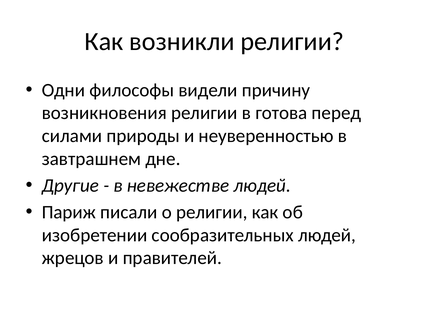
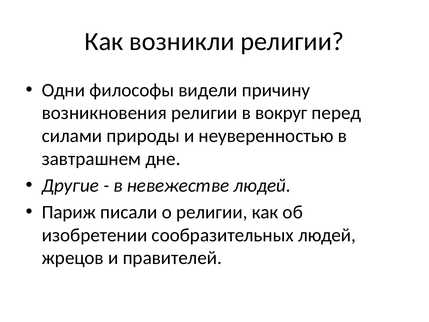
готова: готова -> вокруг
